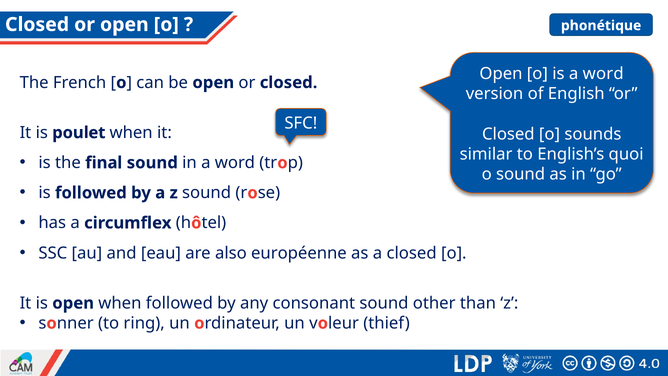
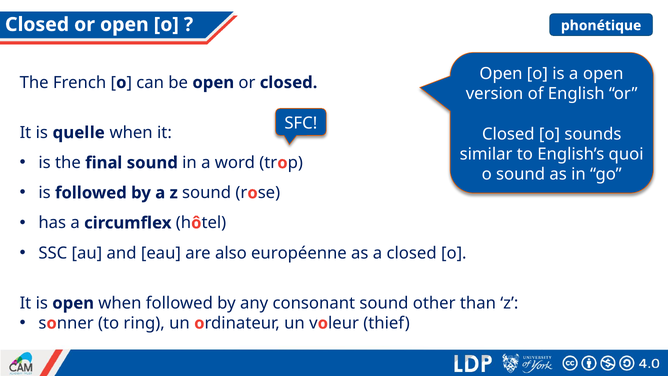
is a word: word -> open
poulet: poulet -> quelle
